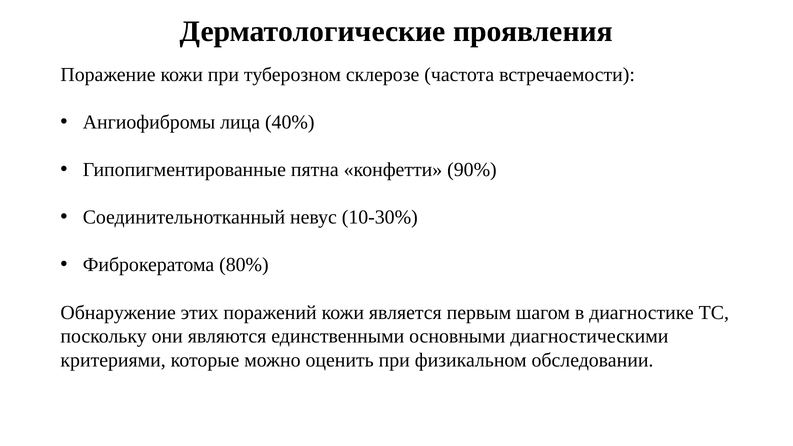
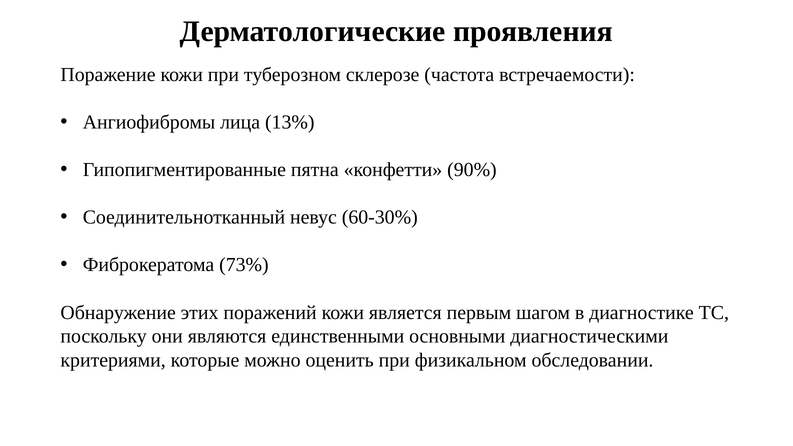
40%: 40% -> 13%
10-30%: 10-30% -> 60-30%
80%: 80% -> 73%
